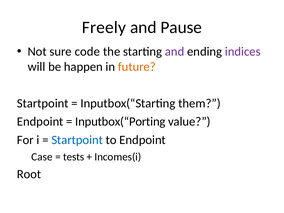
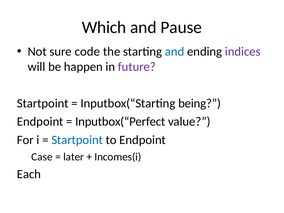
Freely: Freely -> Which
and at (175, 52) colour: purple -> blue
future colour: orange -> purple
them: them -> being
Inputbox(“Porting: Inputbox(“Porting -> Inputbox(“Perfect
tests: tests -> later
Root: Root -> Each
